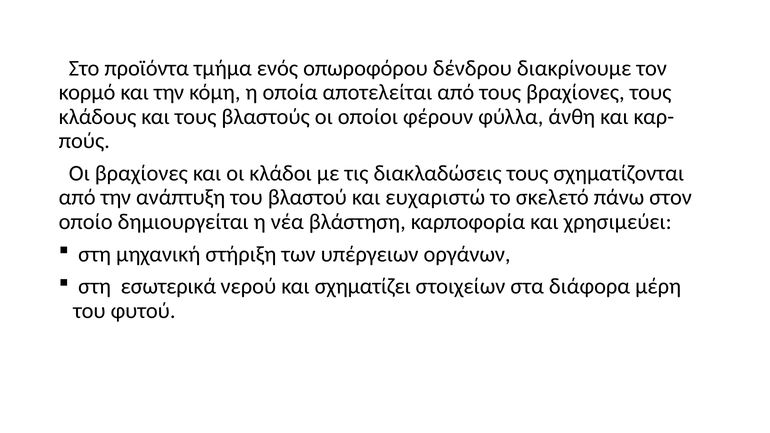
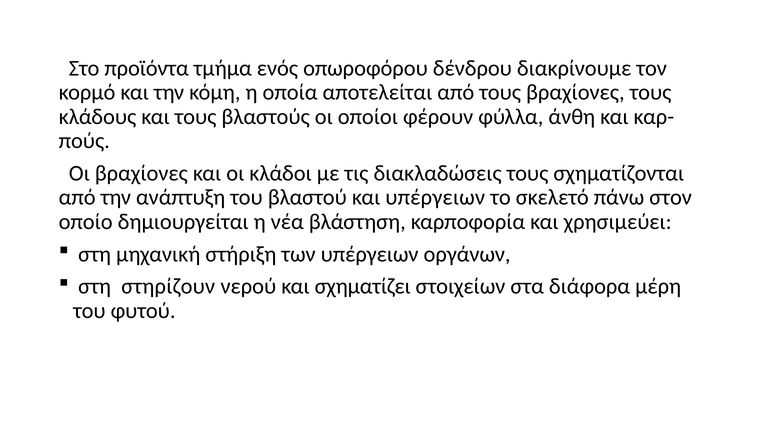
και ευχαριστώ: ευχαριστώ -> υπέργειων
εσωτερικά: εσωτερικά -> στηρίζουν
